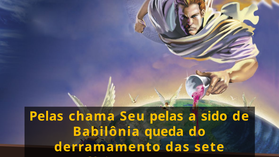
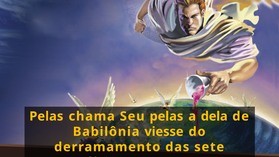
sido: sido -> dela
queda: queda -> viesse
